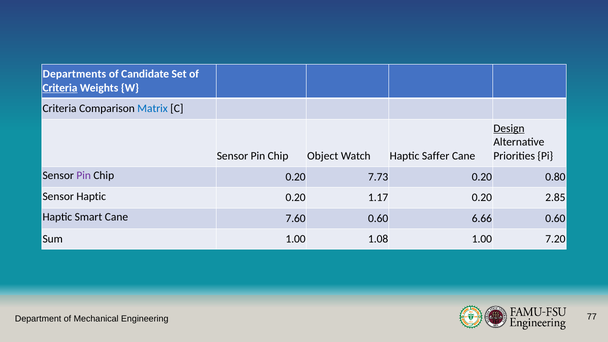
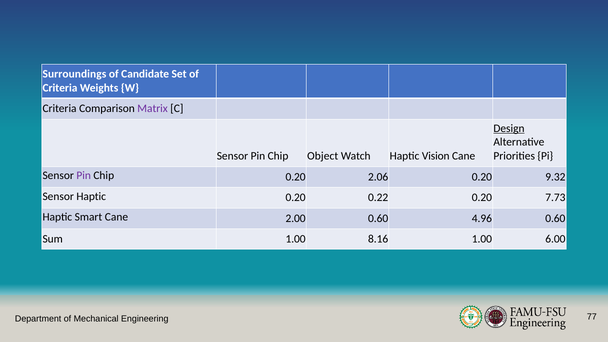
Departments: Departments -> Surroundings
Criteria at (60, 88) underline: present -> none
Matrix colour: blue -> purple
Saffer: Saffer -> Vision
7.73: 7.73 -> 2.06
0.80: 0.80 -> 9.32
1.17: 1.17 -> 0.22
2.85: 2.85 -> 7.73
7.60: 7.60 -> 2.00
6.66: 6.66 -> 4.96
1.08: 1.08 -> 8.16
7.20: 7.20 -> 6.00
